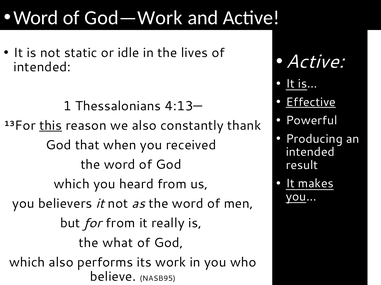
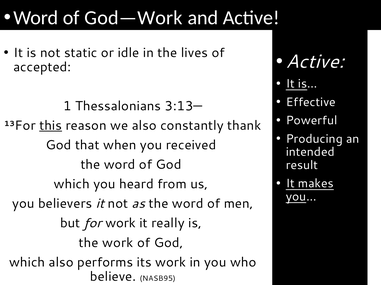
intended at (42, 67): intended -> accepted
Effective underline: present -> none
4:13—: 4:13— -> 3:13—
for from: from -> work
the what: what -> work
